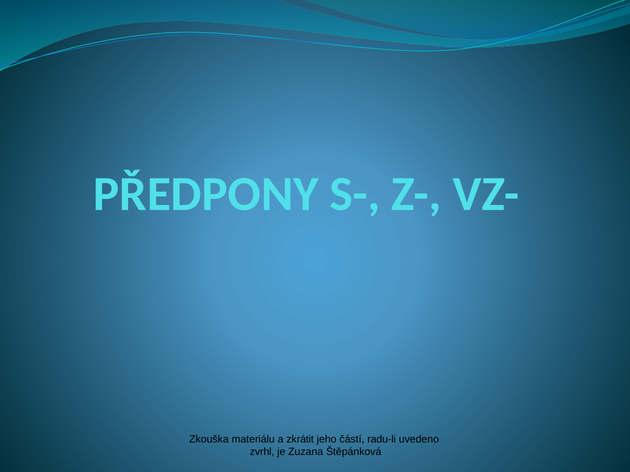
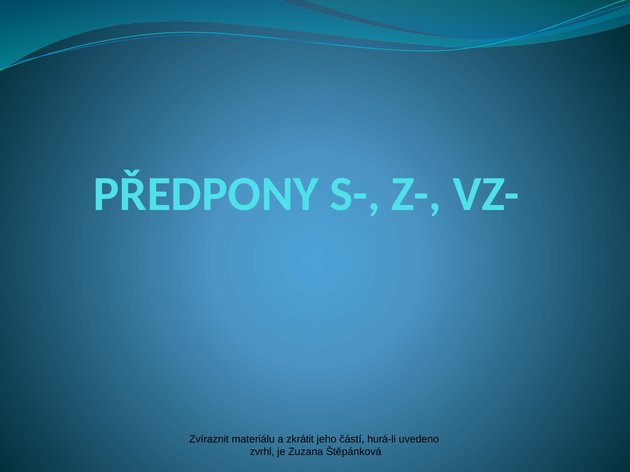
Zkouška: Zkouška -> Zvíraznit
radu-li: radu-li -> hurá-li
